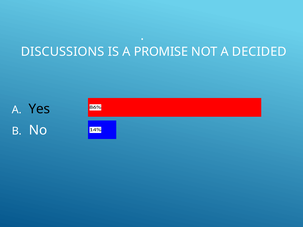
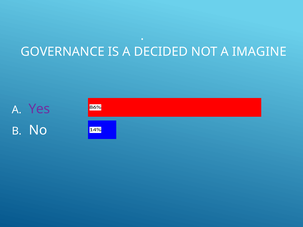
DISCUSSIONS: DISCUSSIONS -> GOVERNANCE
PROMISE: PROMISE -> DECIDED
DECIDED: DECIDED -> IMAGINE
Yes colour: black -> purple
